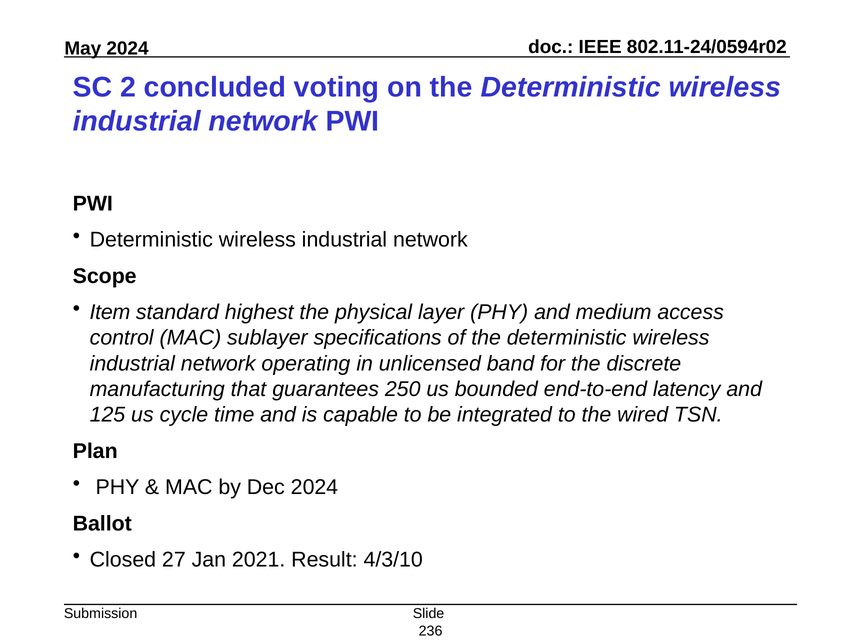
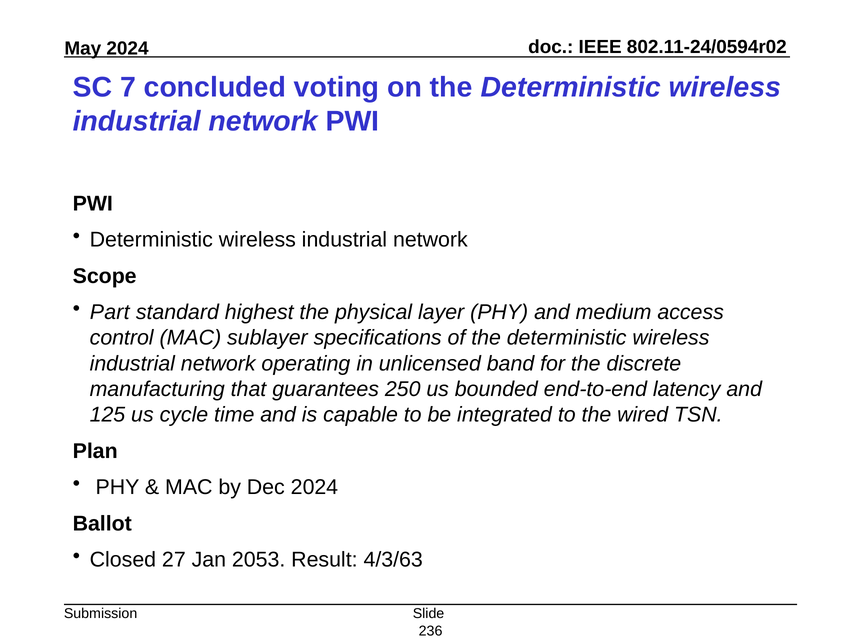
2: 2 -> 7
Item: Item -> Part
2021: 2021 -> 2053
4/3/10: 4/3/10 -> 4/3/63
